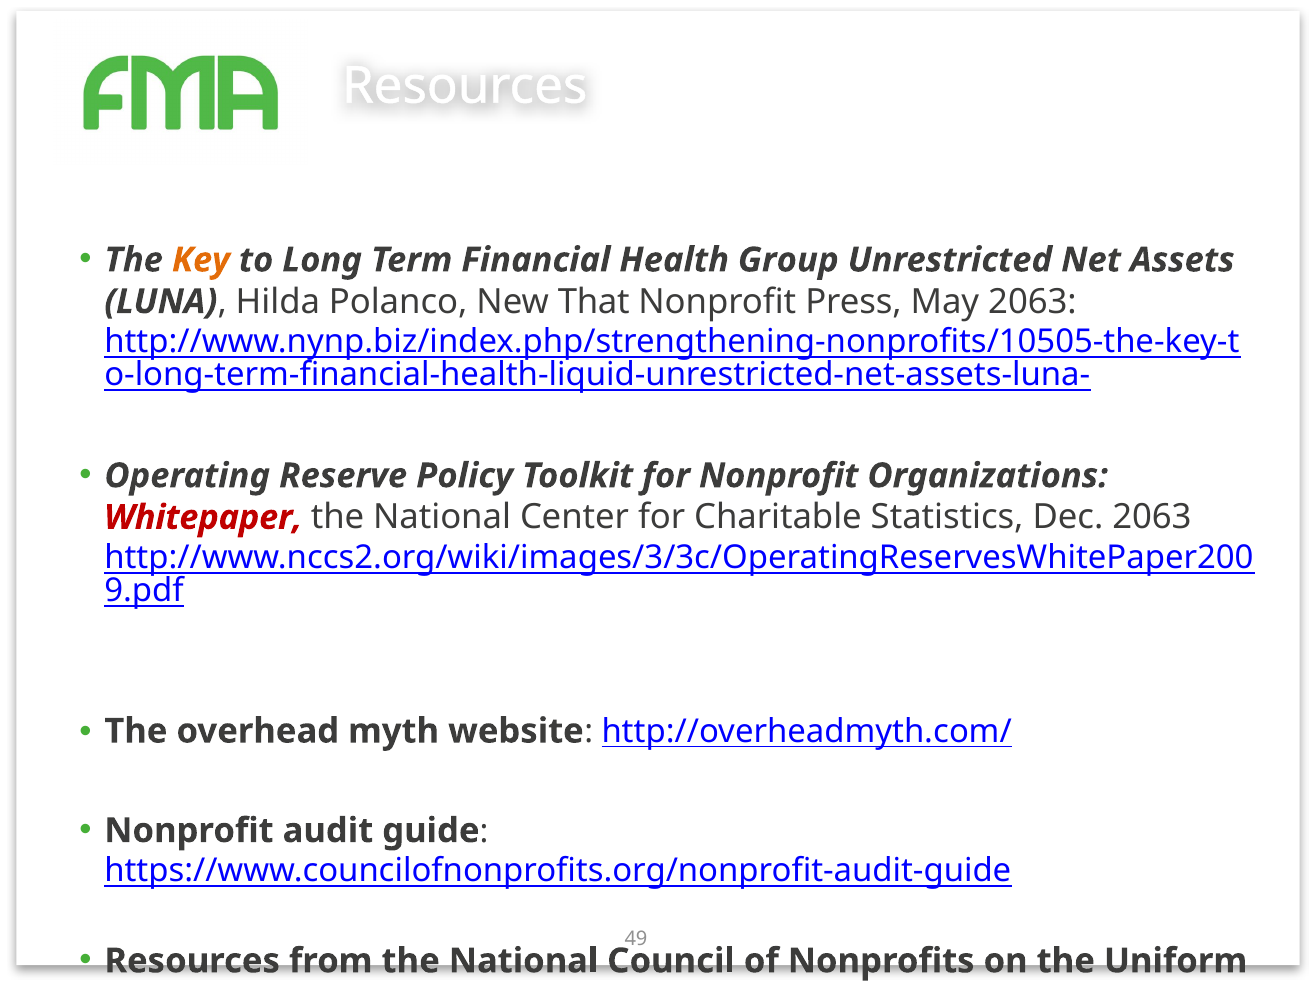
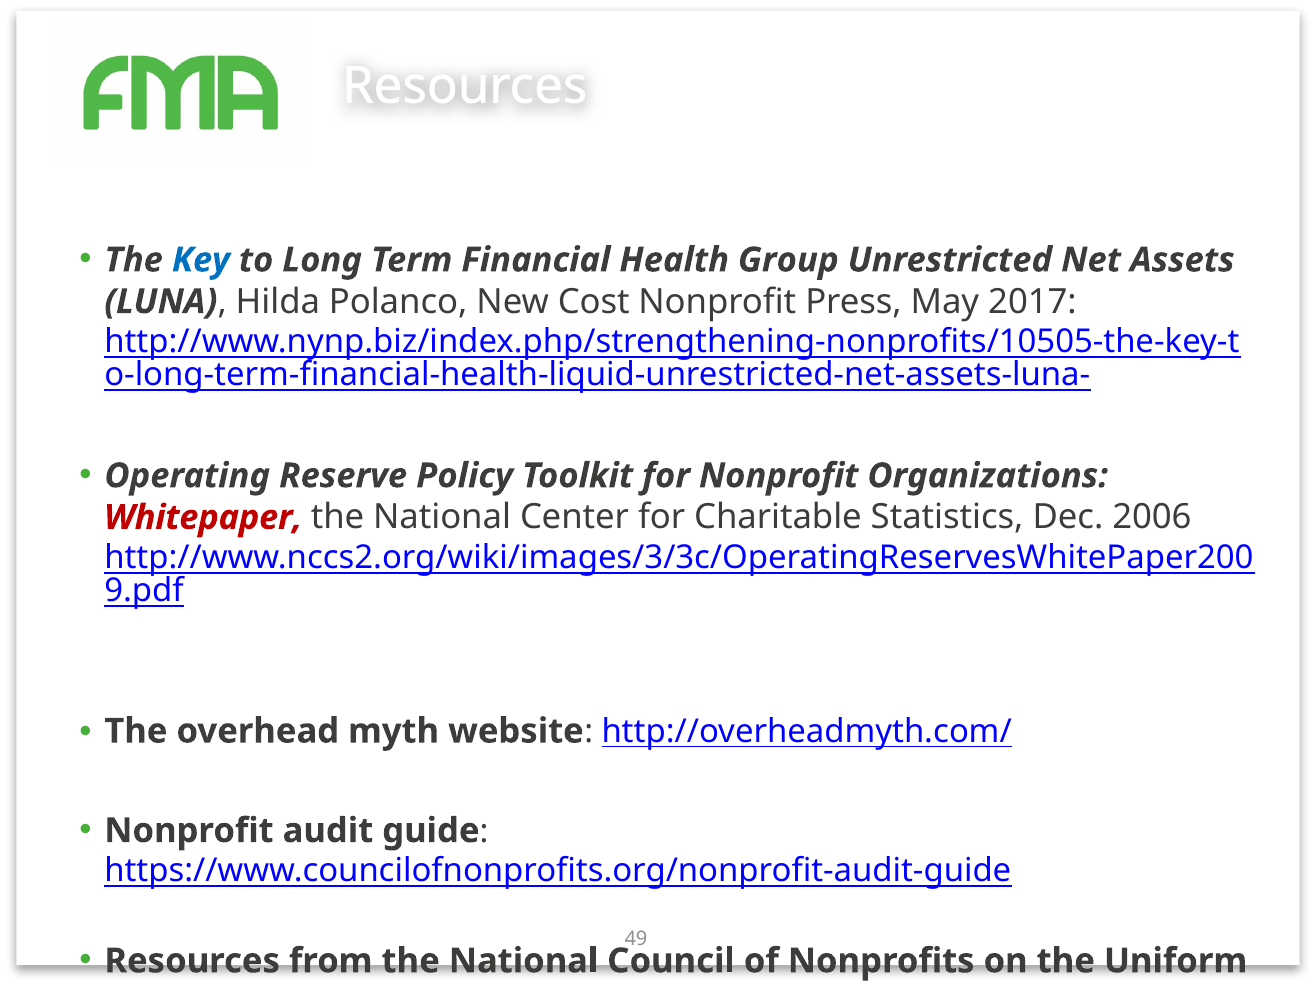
Key colour: orange -> blue
That: That -> Cost
May 2063: 2063 -> 2017
Dec 2063: 2063 -> 2006
